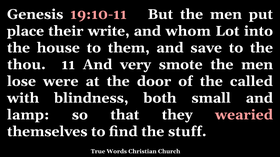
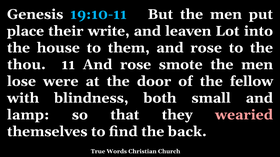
19:10-11 colour: pink -> light blue
whom: whom -> leaven
them and save: save -> rose
11 And very: very -> rose
called: called -> fellow
stuff: stuff -> back
